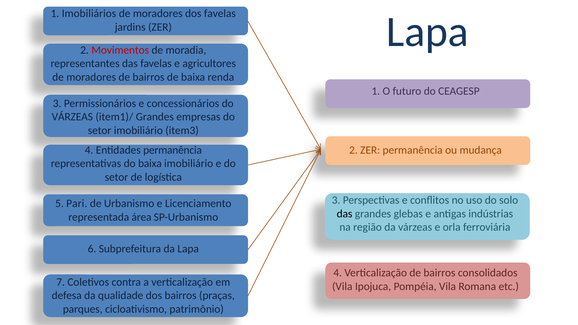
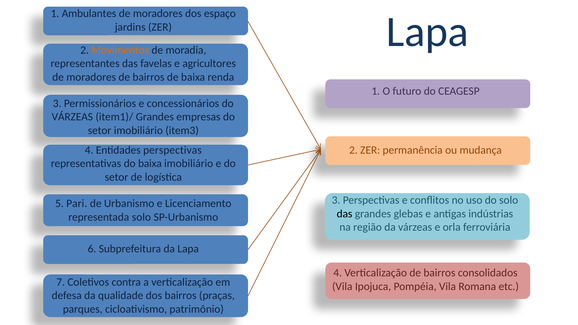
Imobiliários: Imobiliários -> Ambulantes
dos favelas: favelas -> espaço
Movimentos colour: red -> orange
Entidades permanência: permanência -> perspectivas
representada área: área -> solo
